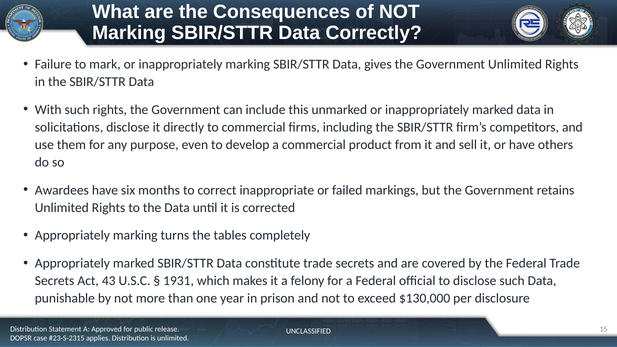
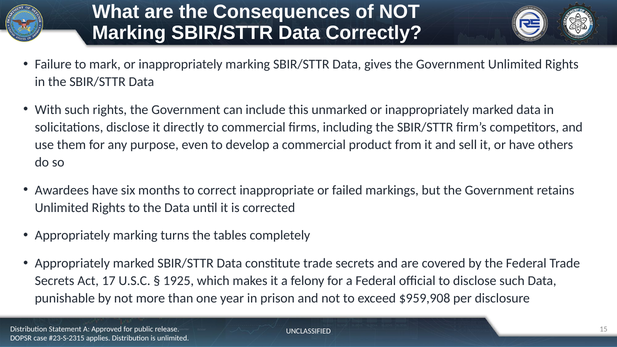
43: 43 -> 17
1931: 1931 -> 1925
$130,000: $130,000 -> $959,908
